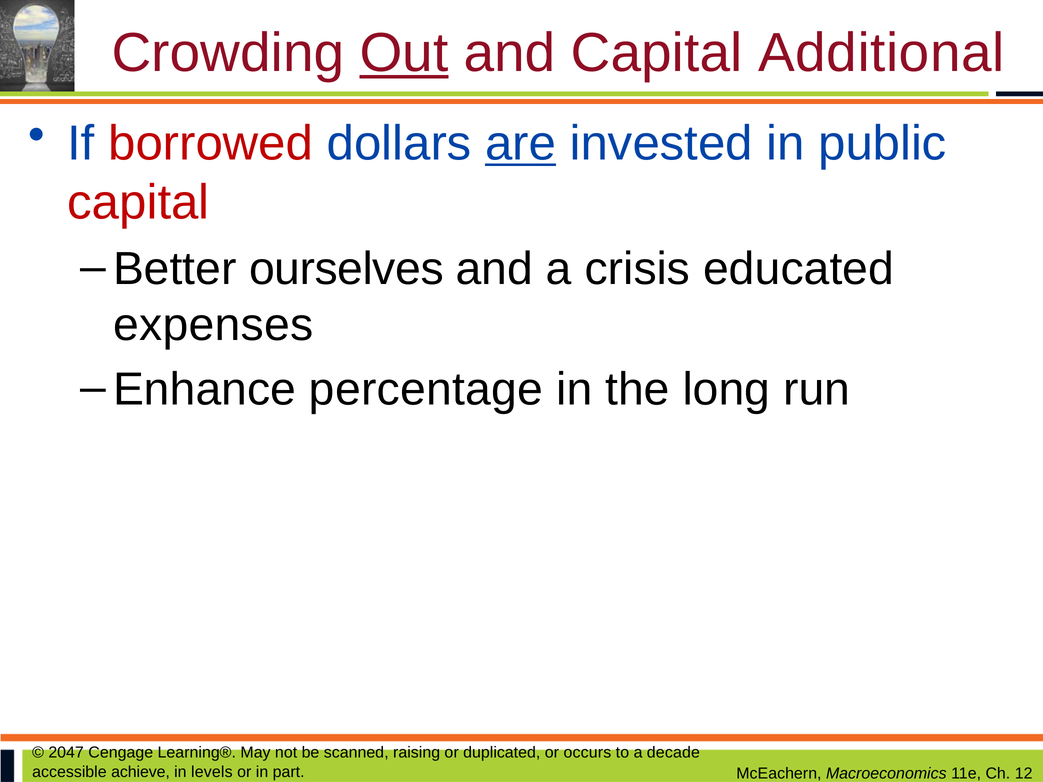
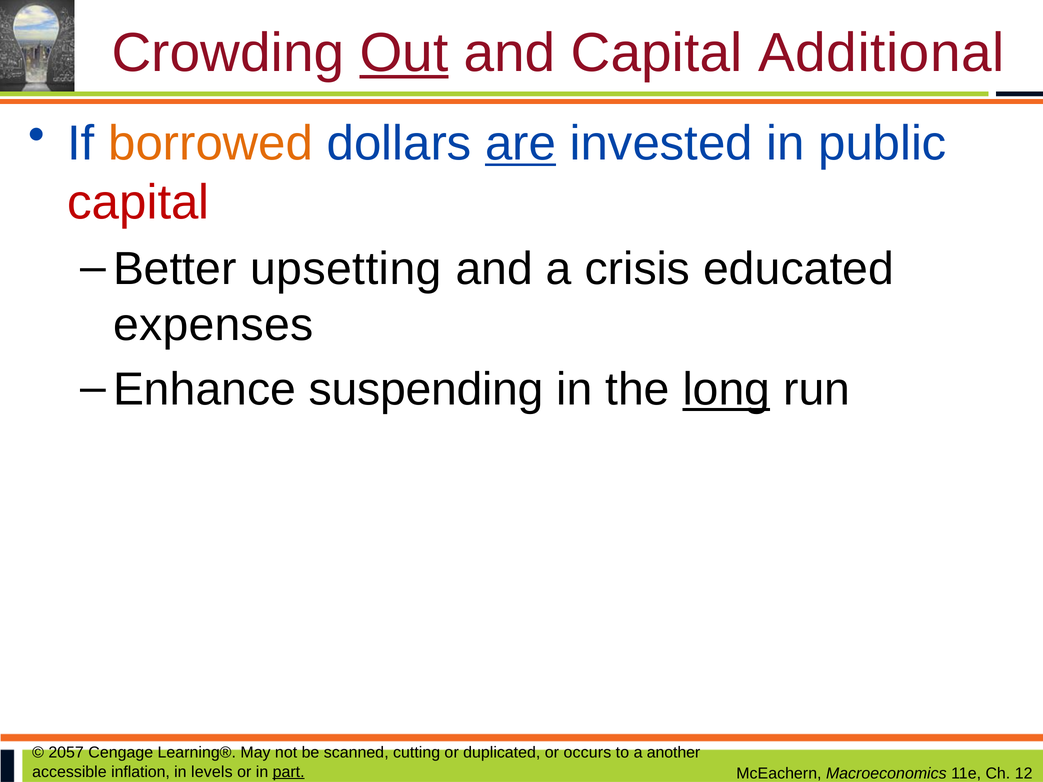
borrowed colour: red -> orange
ourselves: ourselves -> upsetting
percentage: percentage -> suspending
long underline: none -> present
2047: 2047 -> 2057
raising: raising -> cutting
decade: decade -> another
achieve: achieve -> inflation
part underline: none -> present
